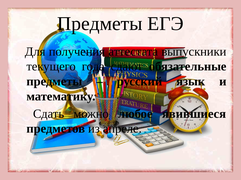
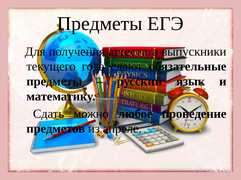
явившиеся: явившиеся -> проведение
